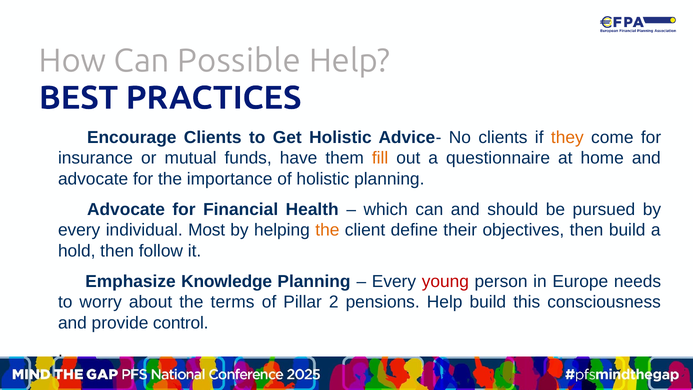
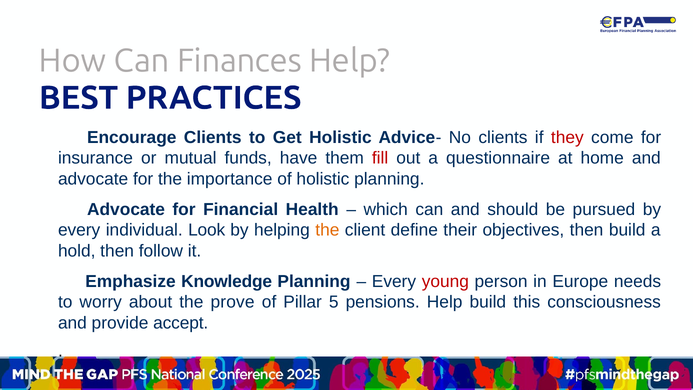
Possible: Possible -> Finances
they colour: orange -> red
fill colour: orange -> red
Most: Most -> Look
terms: terms -> prove
2: 2 -> 5
control: control -> accept
